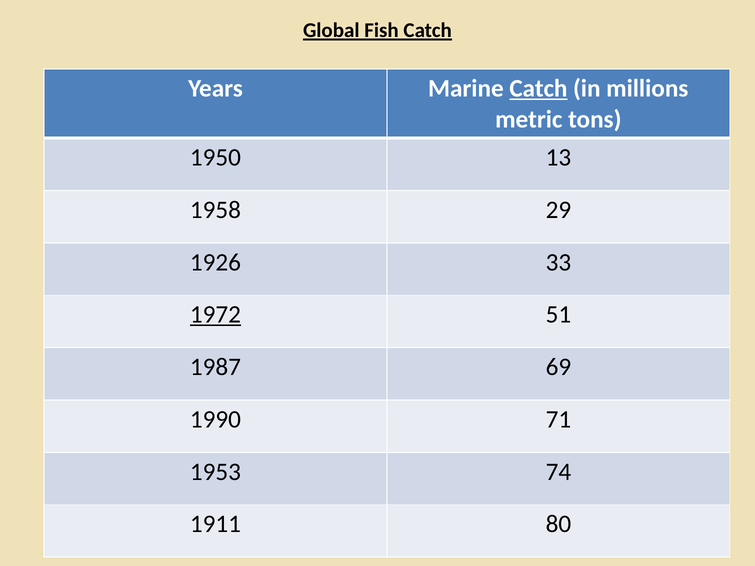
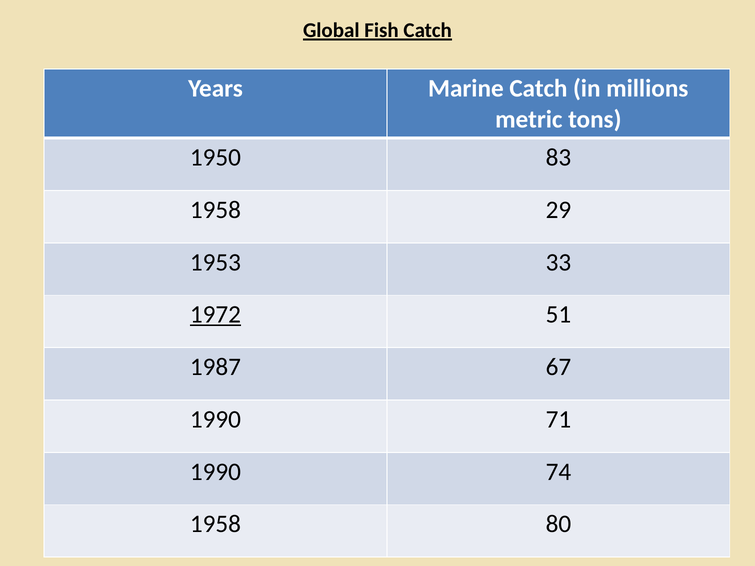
Catch at (538, 89) underline: present -> none
13: 13 -> 83
1926: 1926 -> 1953
69: 69 -> 67
1953 at (215, 472): 1953 -> 1990
1911 at (215, 524): 1911 -> 1958
